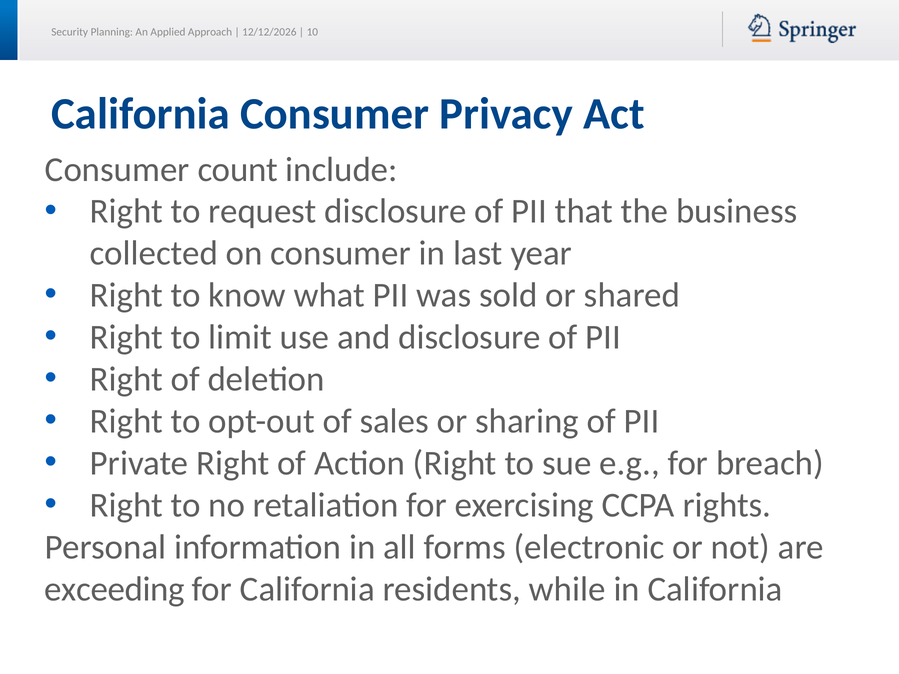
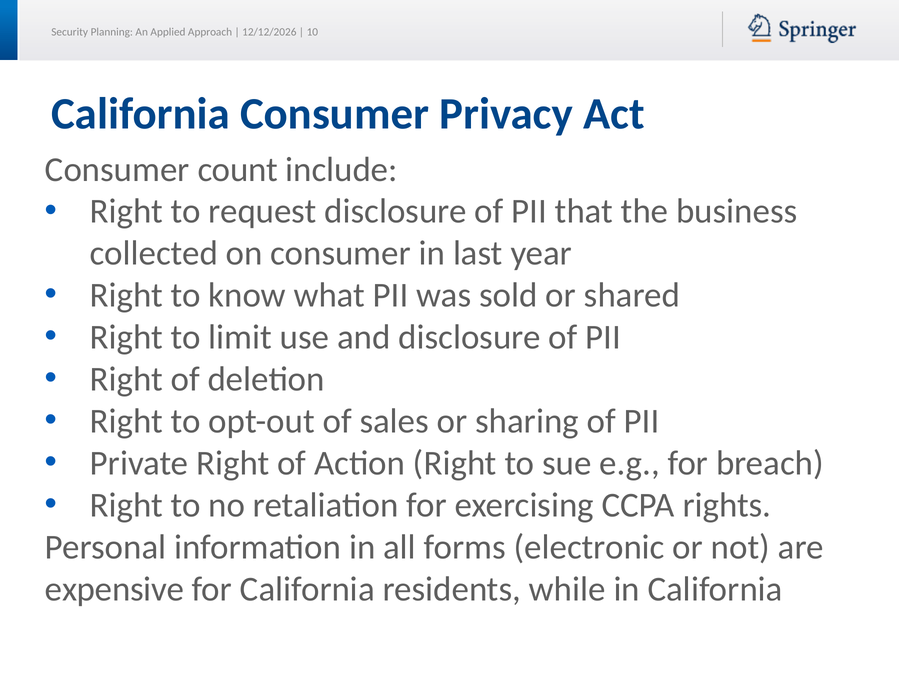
exceeding: exceeding -> expensive
